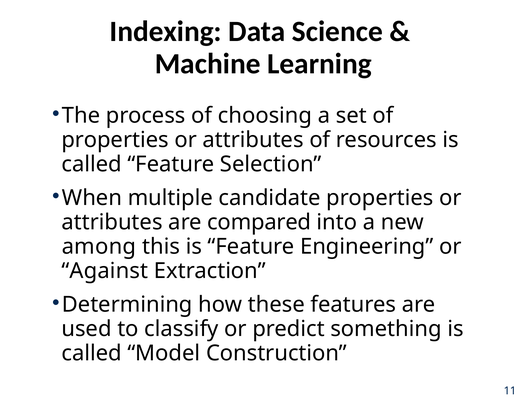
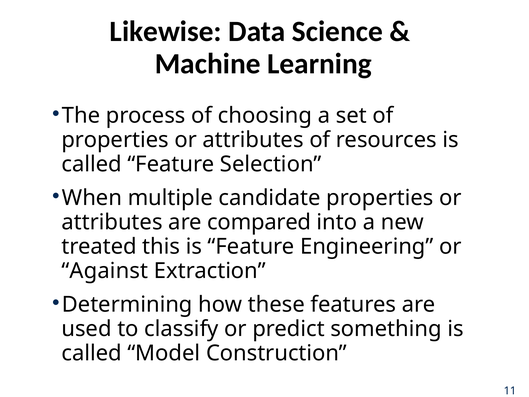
Indexing: Indexing -> Likewise
among: among -> treated
